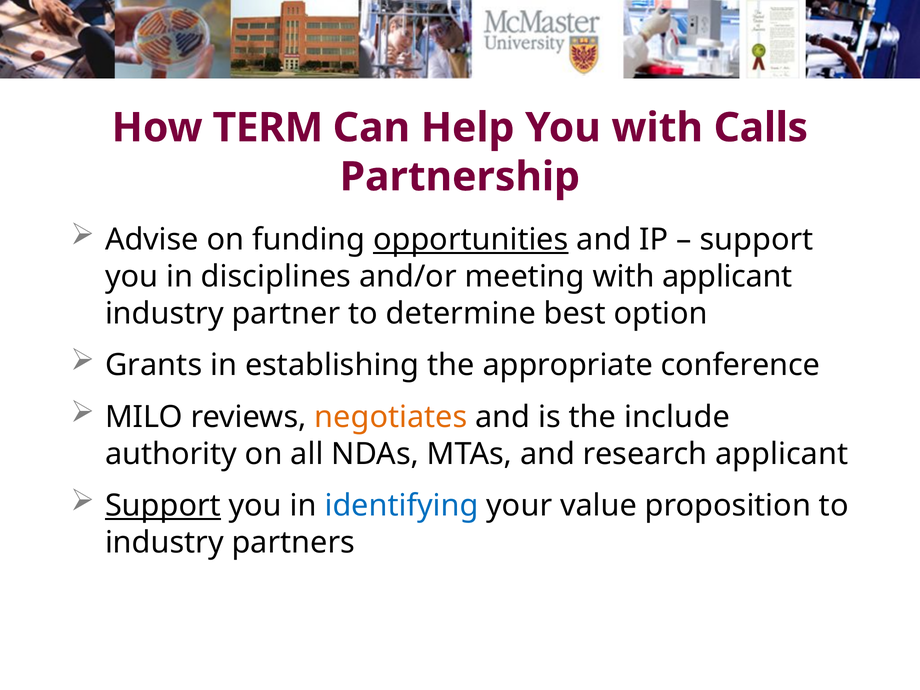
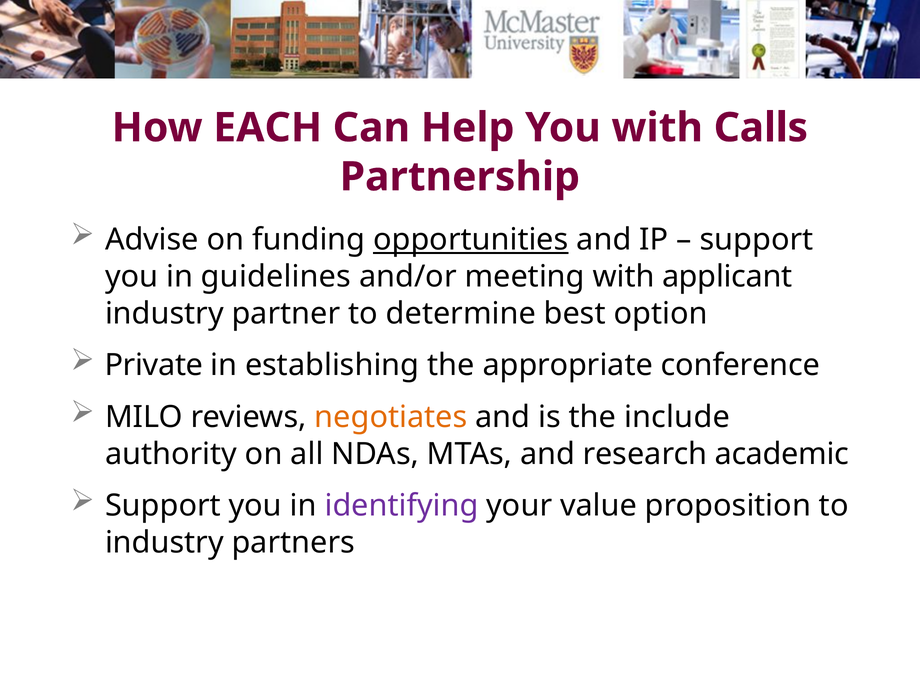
TERM: TERM -> EACH
disciplines: disciplines -> guidelines
Grants: Grants -> Private
research applicant: applicant -> academic
Support at (163, 506) underline: present -> none
identifying colour: blue -> purple
